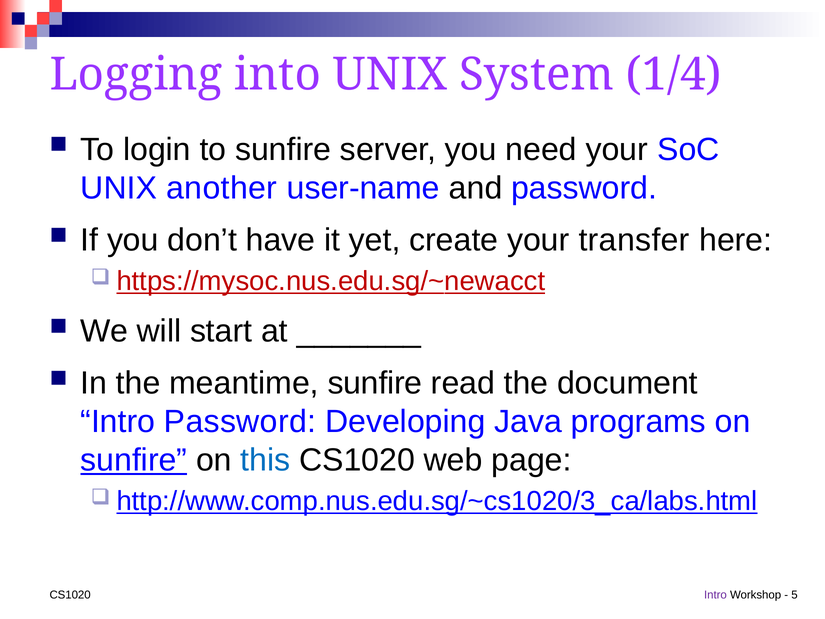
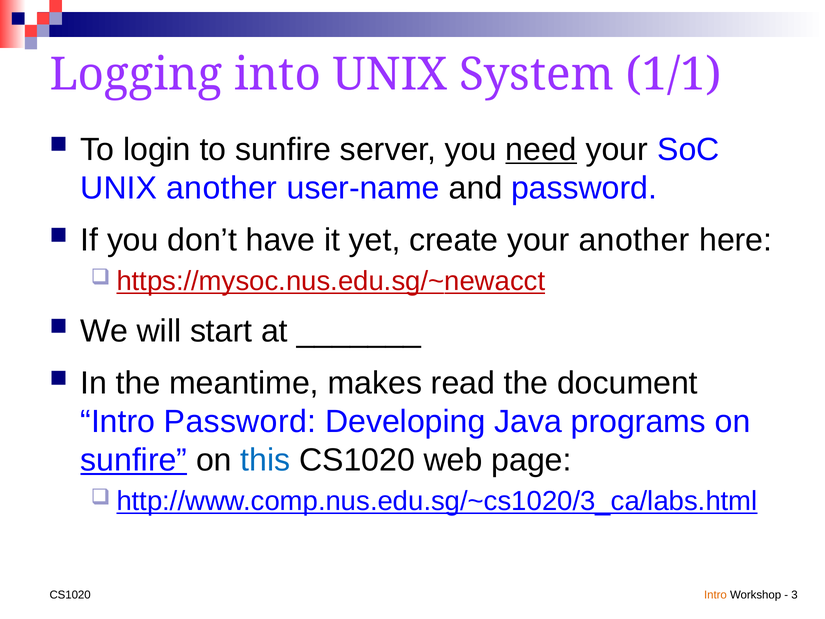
1/4: 1/4 -> 1/1
need underline: none -> present
your transfer: transfer -> another
meantime sunfire: sunfire -> makes
Intro at (715, 595) colour: purple -> orange
5: 5 -> 3
